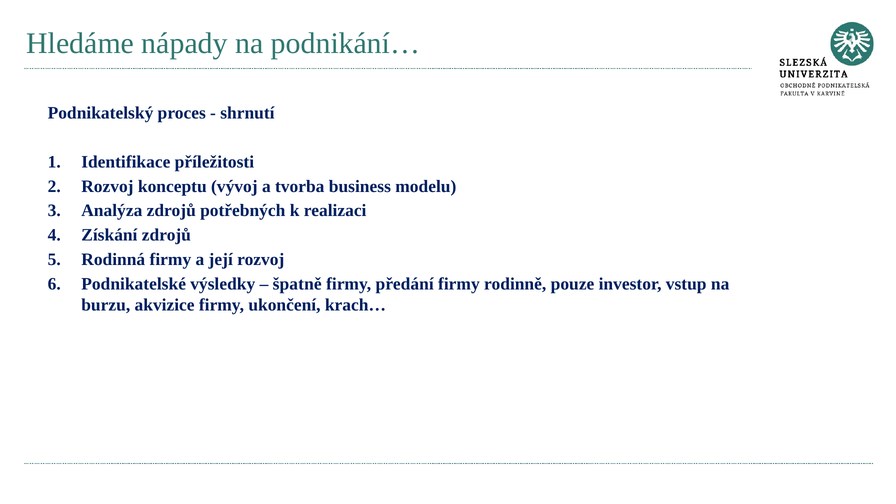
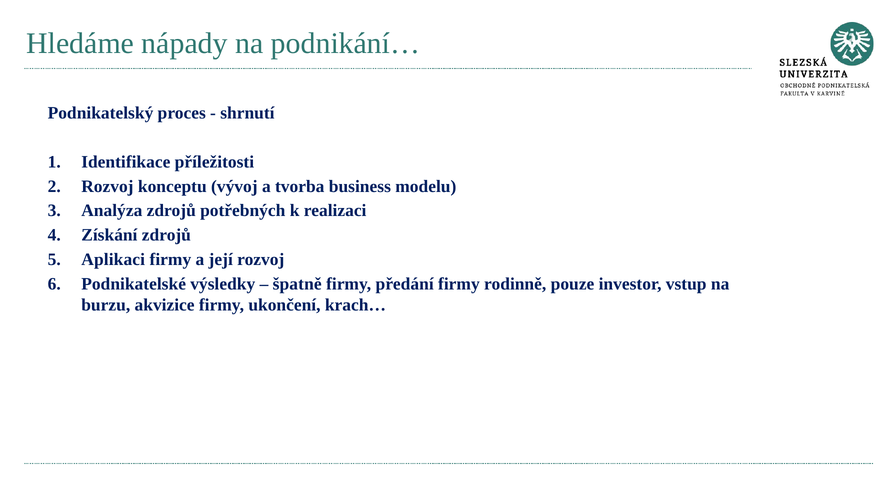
Rodinná: Rodinná -> Aplikaci
